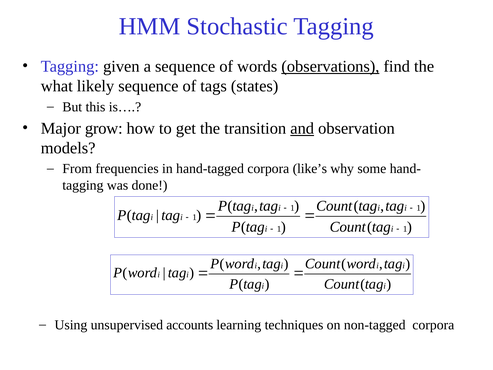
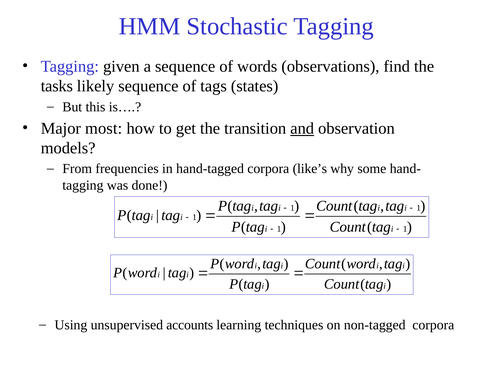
observations underline: present -> none
what: what -> tasks
grow: grow -> most
